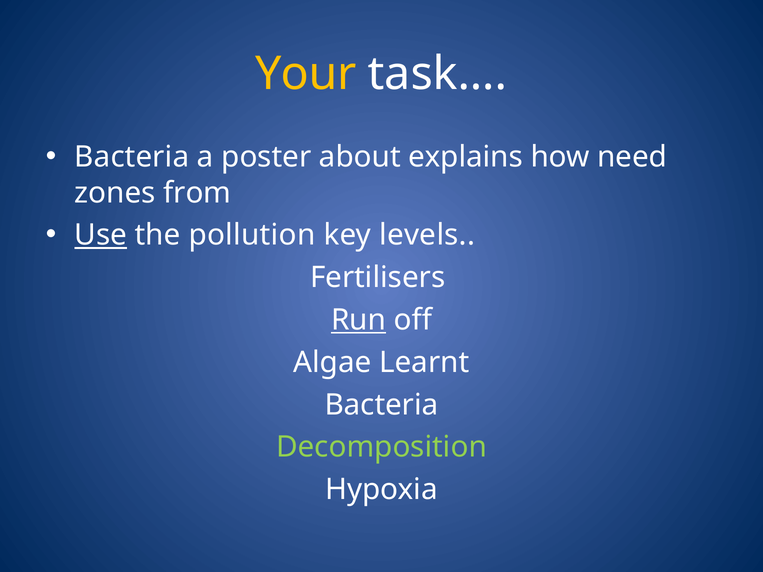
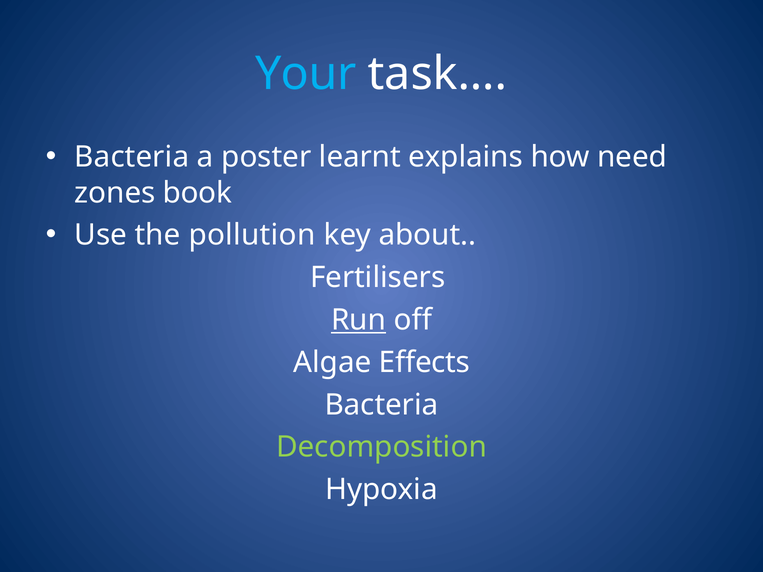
Your colour: yellow -> light blue
about: about -> learnt
from: from -> book
Use underline: present -> none
levels: levels -> about
Learnt: Learnt -> Effects
